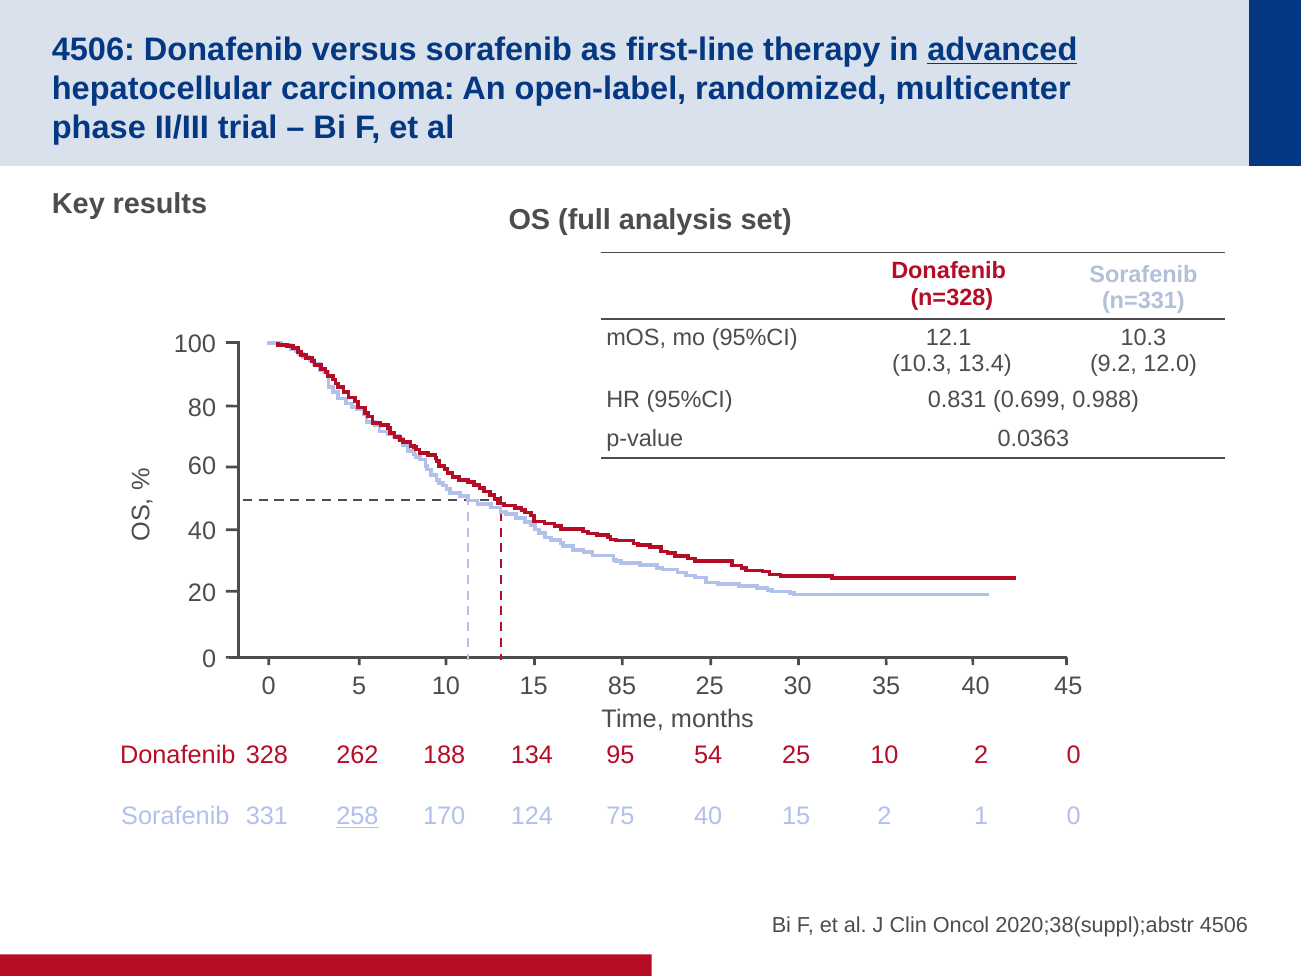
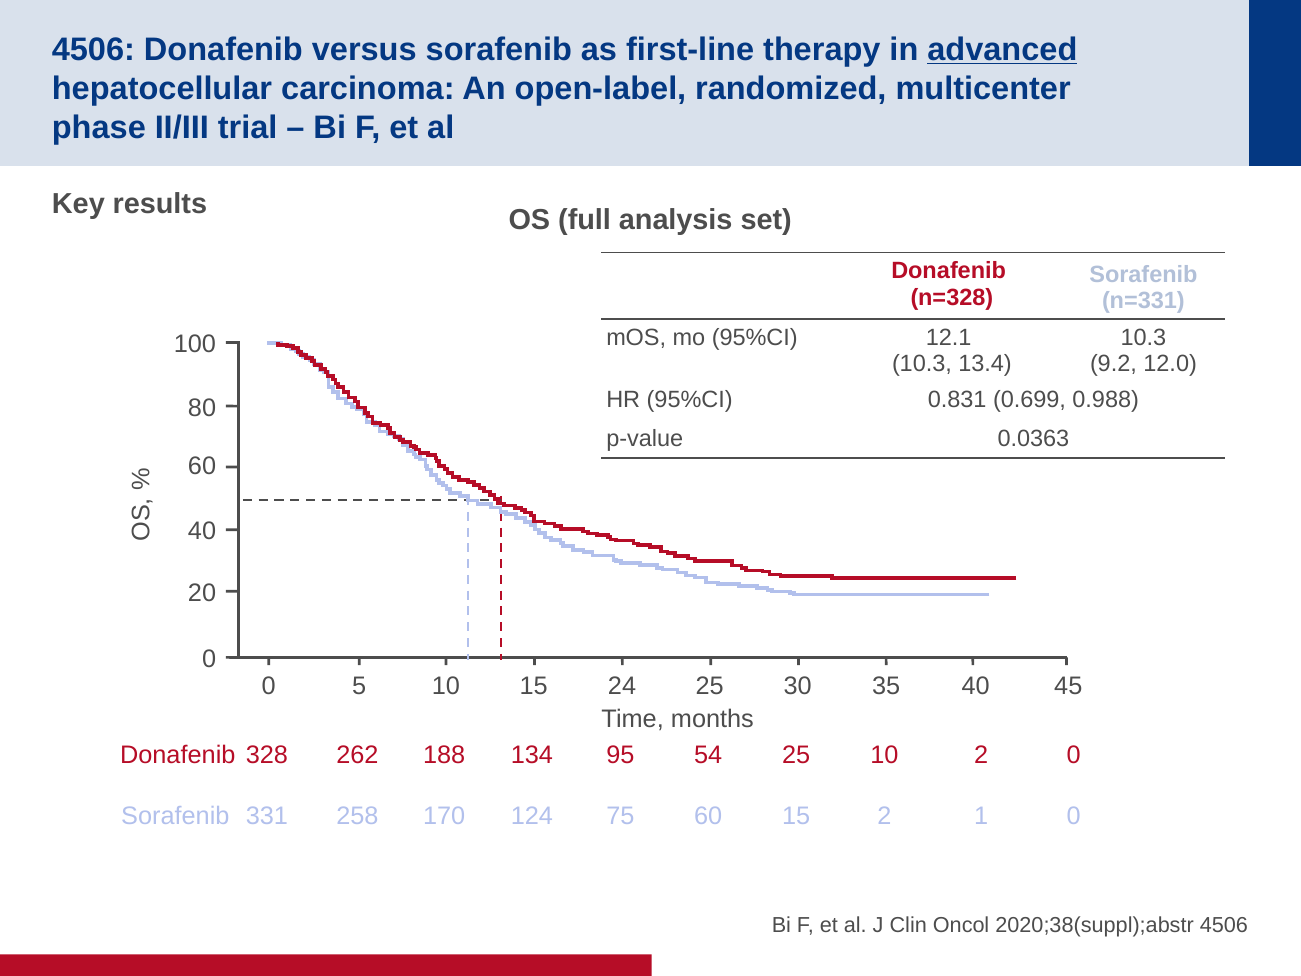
85: 85 -> 24
258 underline: present -> none
75 40: 40 -> 60
